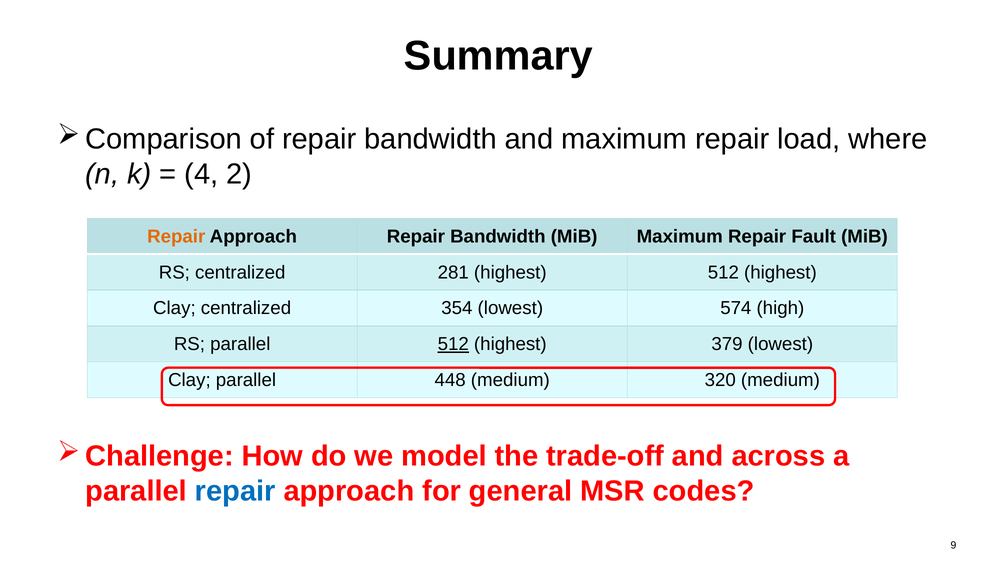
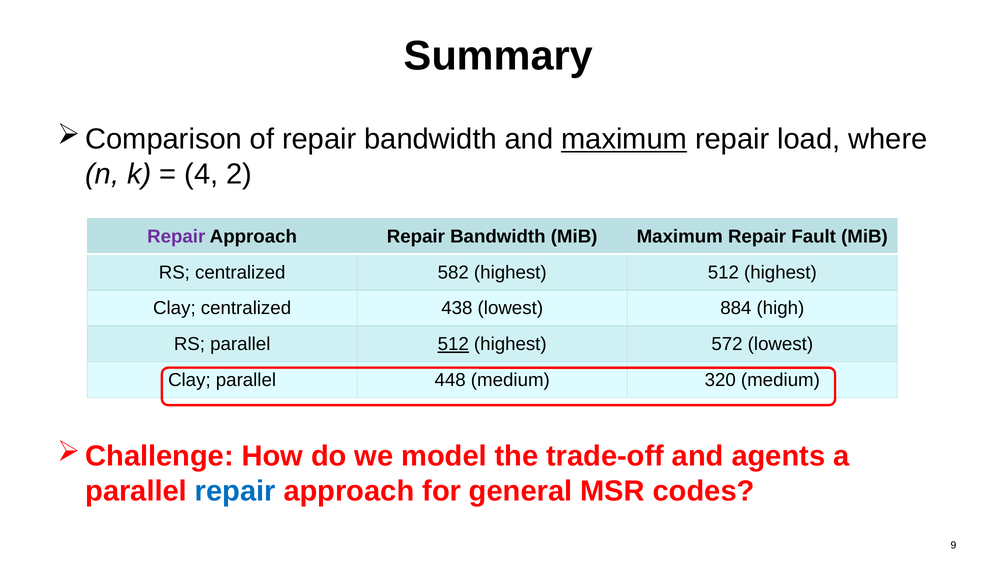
maximum at (624, 139) underline: none -> present
Repair at (176, 236) colour: orange -> purple
281: 281 -> 582
354: 354 -> 438
574: 574 -> 884
379: 379 -> 572
across: across -> agents
